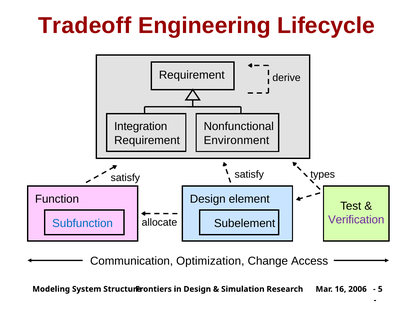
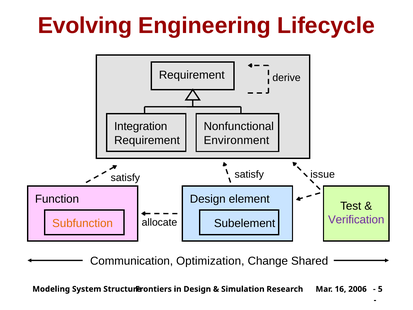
Tradeoff: Tradeoff -> Evolving
types: types -> issue
Subfunction colour: blue -> orange
Access: Access -> Shared
